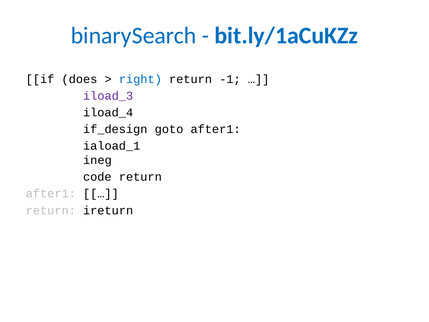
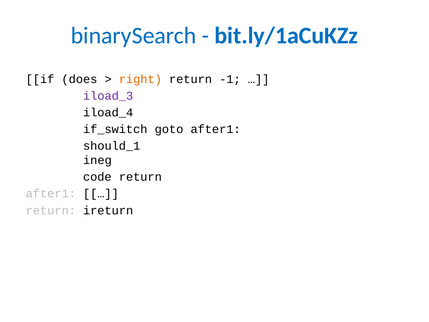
right colour: blue -> orange
if_design: if_design -> if_switch
iaload_1: iaload_1 -> should_1
